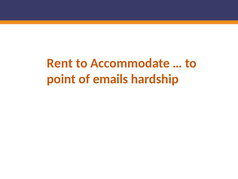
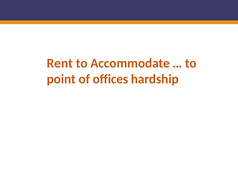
emails: emails -> offices
